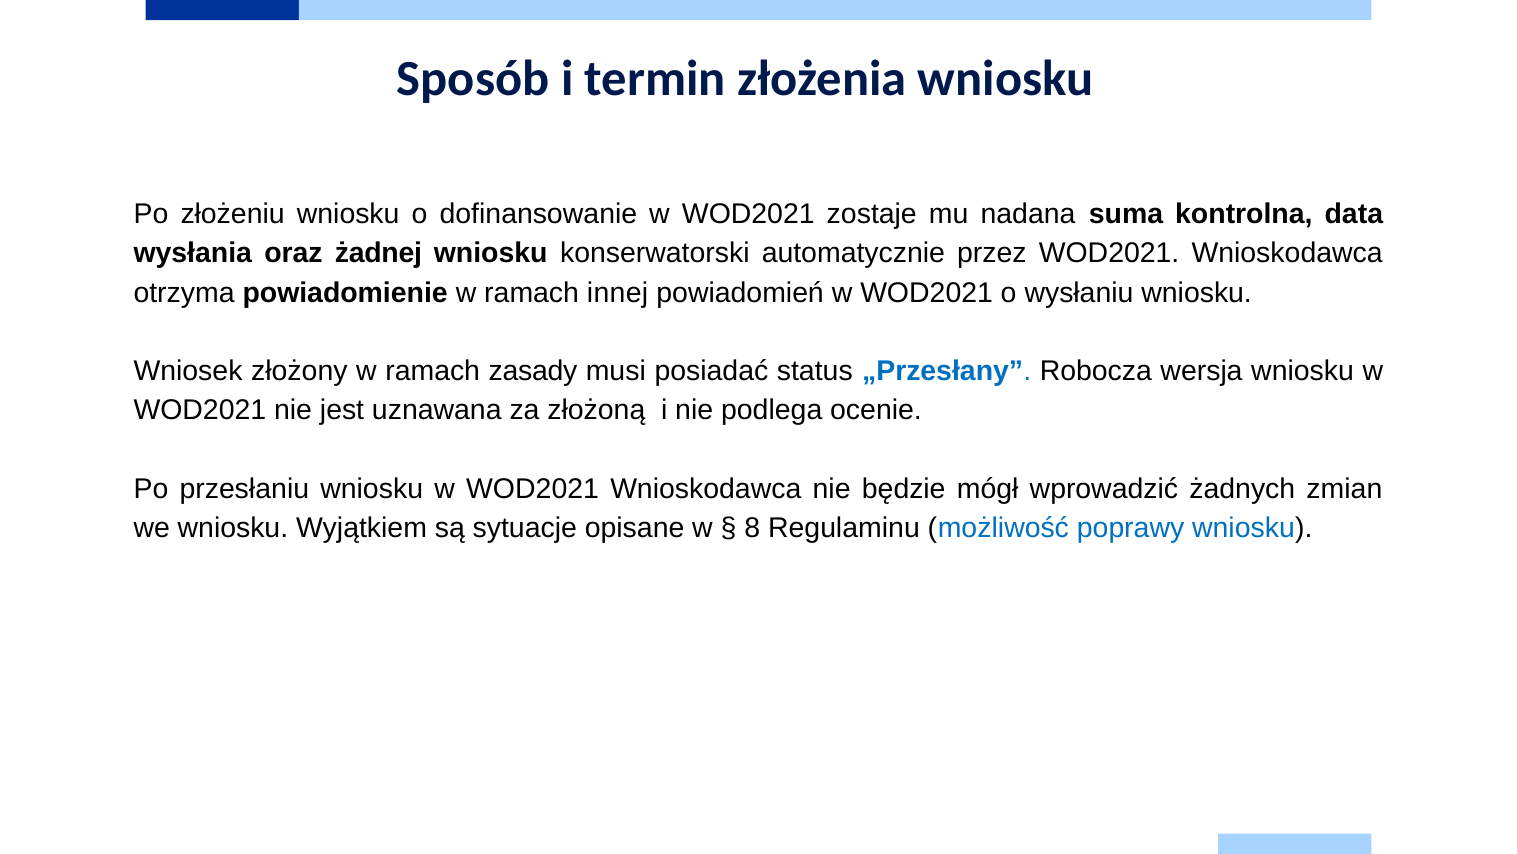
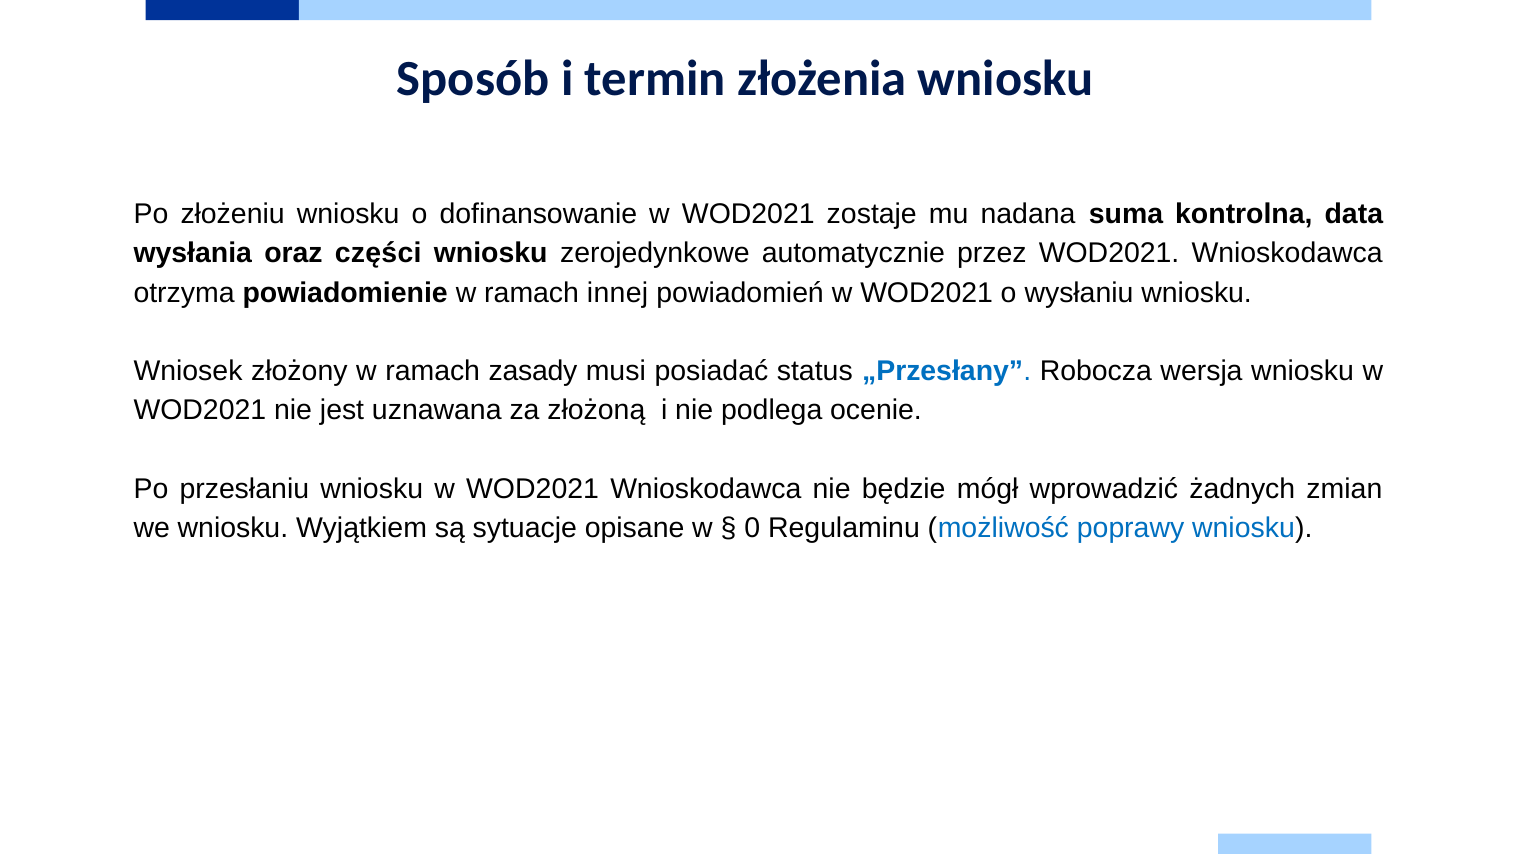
żadnej: żadnej -> części
konserwatorski: konserwatorski -> zerojedynkowe
8: 8 -> 0
